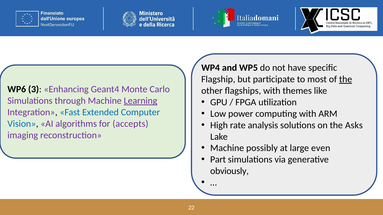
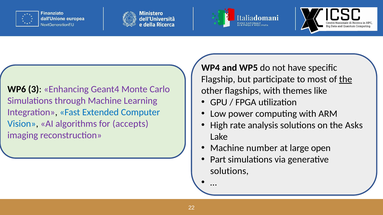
Learning underline: present -> none
possibly: possibly -> number
even: even -> open
obviously at (230, 171): obviously -> solutions
